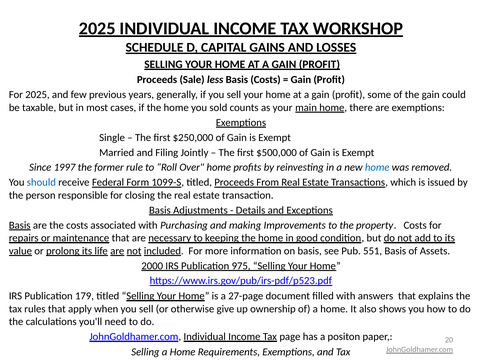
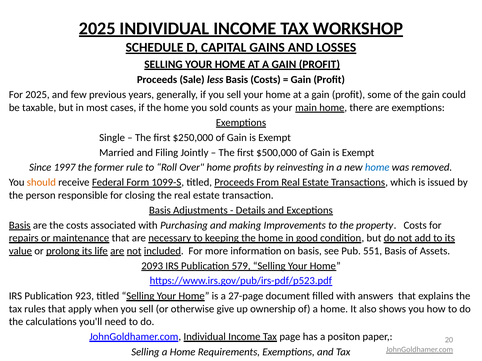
should colour: blue -> orange
2000: 2000 -> 2093
975: 975 -> 579
179: 179 -> 923
